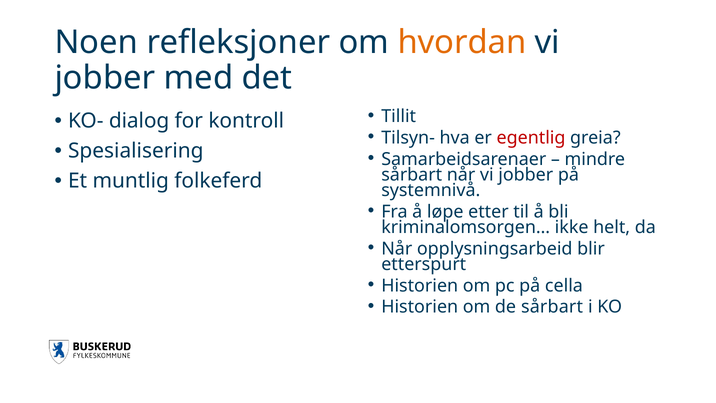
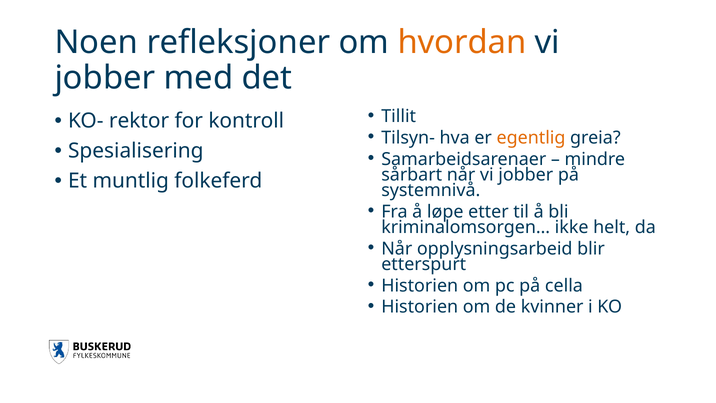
dialog: dialog -> rektor
egentlig colour: red -> orange
de sårbart: sårbart -> kvinner
